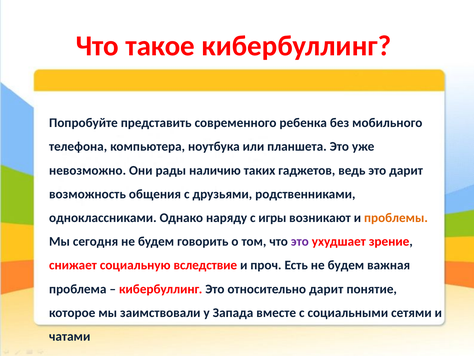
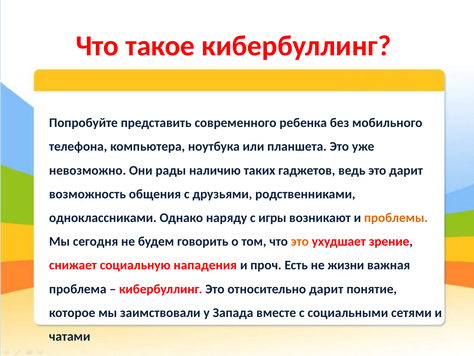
это at (300, 241) colour: purple -> orange
вследствие: вследствие -> нападения
Есть не будем: будем -> жизни
